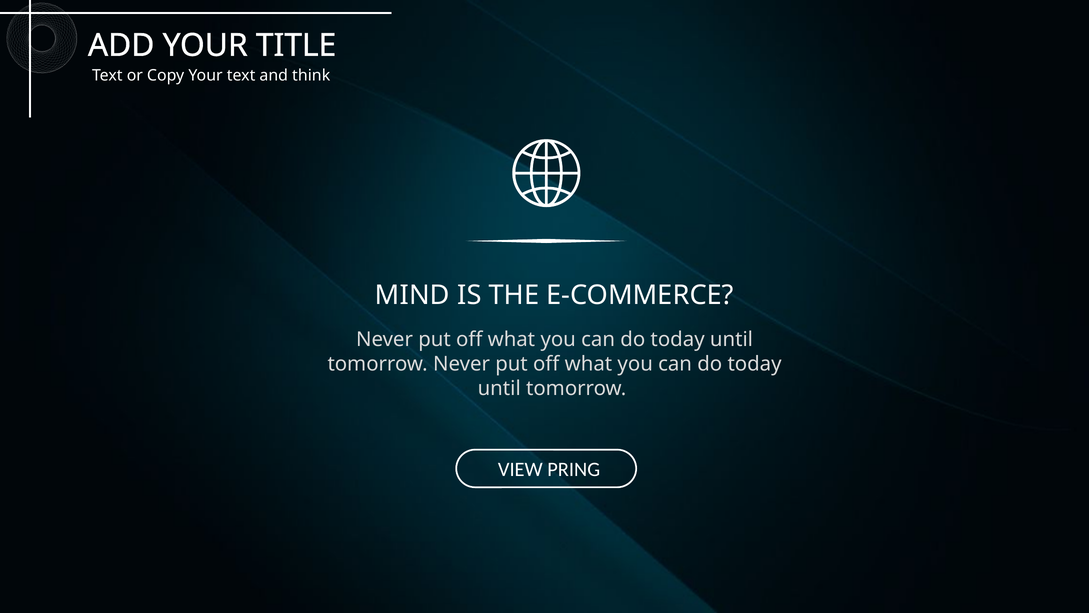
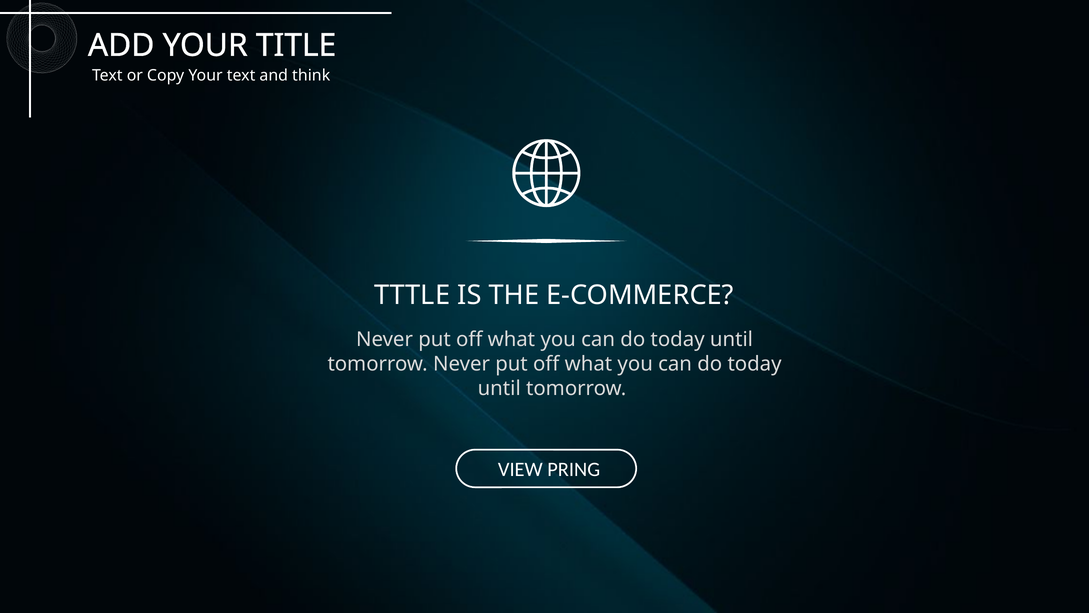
MIND: MIND -> TTTLE
